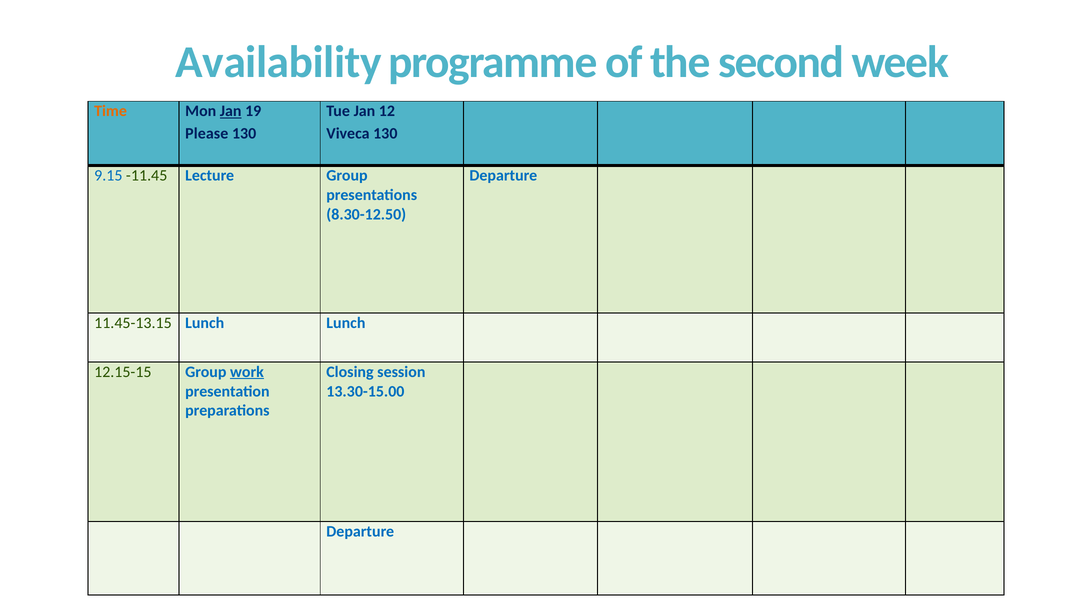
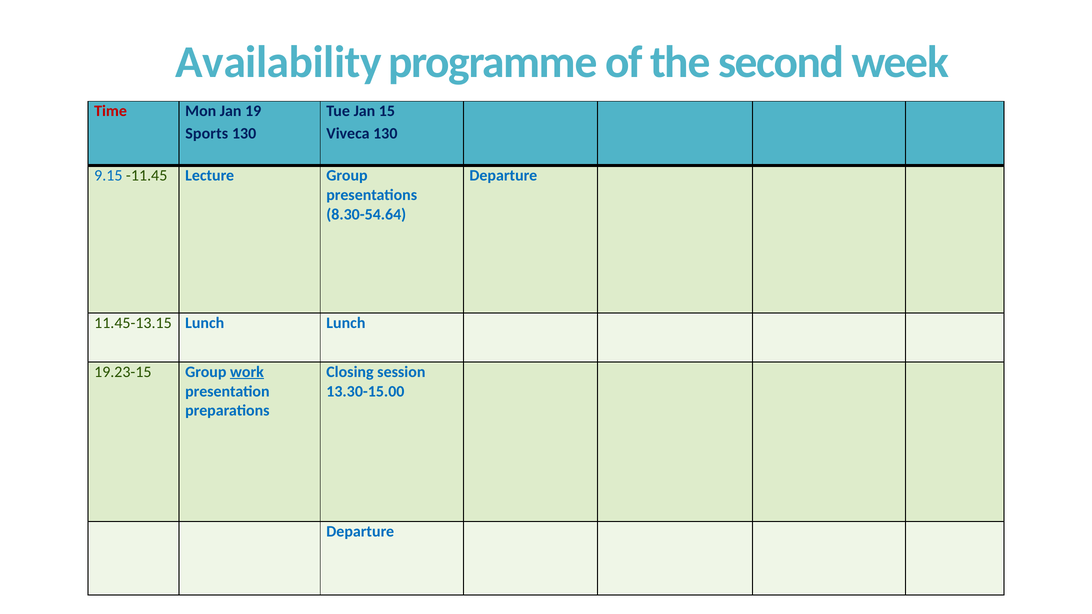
Time colour: orange -> red
Jan at (231, 111) underline: present -> none
12: 12 -> 15
Please: Please -> Sports
8.30-12.50: 8.30-12.50 -> 8.30-54.64
12.15-15: 12.15-15 -> 19.23-15
